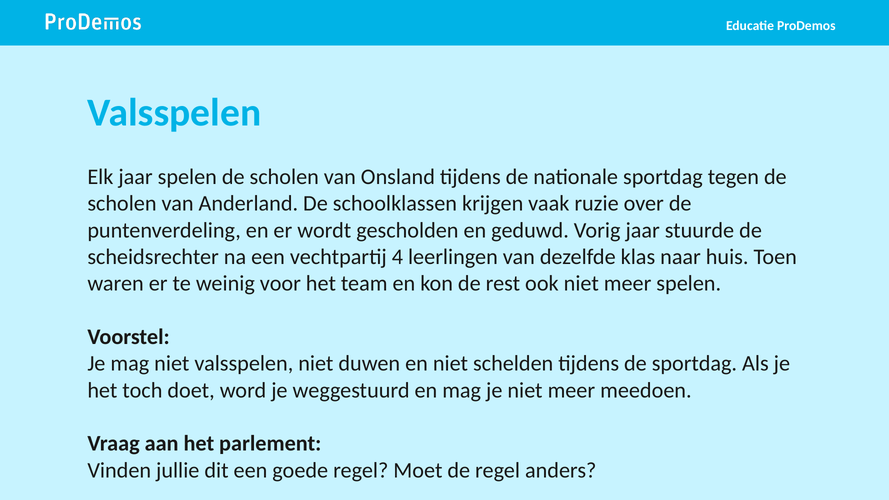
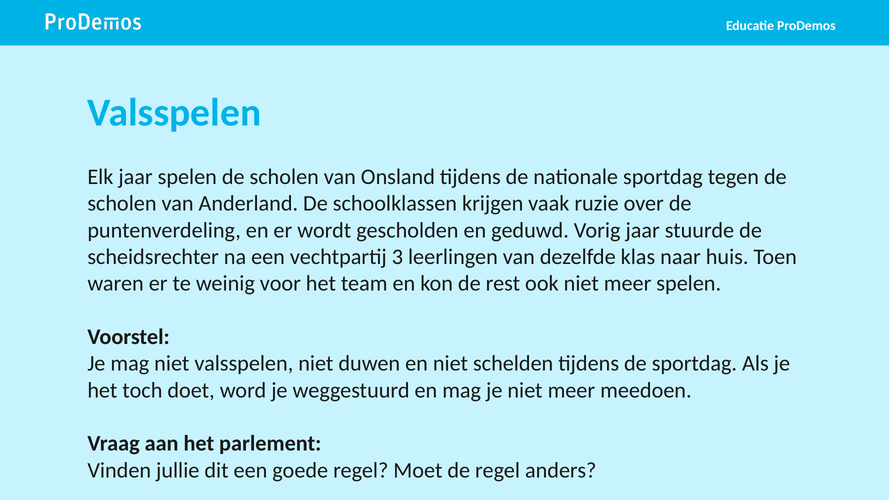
4: 4 -> 3
